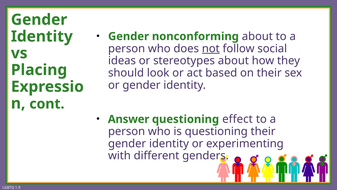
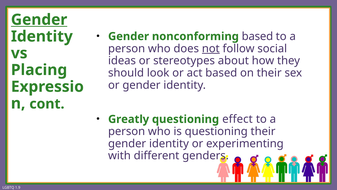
Gender at (39, 20) underline: none -> present
nonconforming about: about -> based
Answer: Answer -> Greatly
